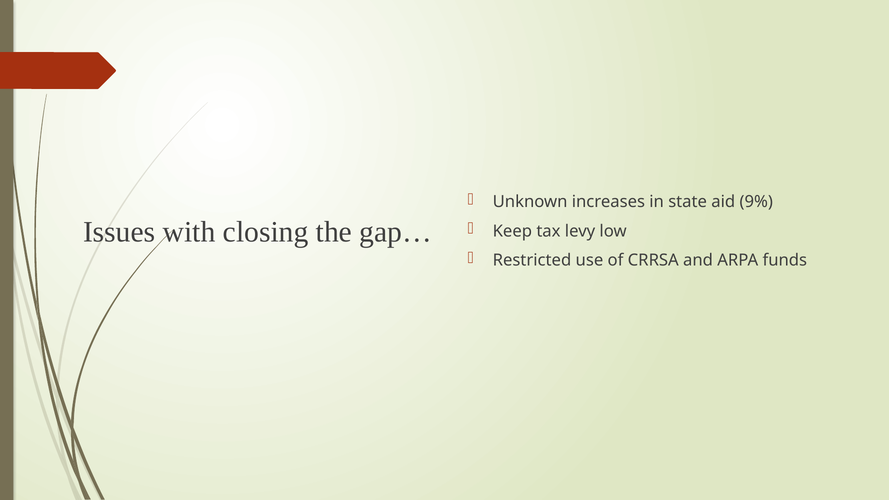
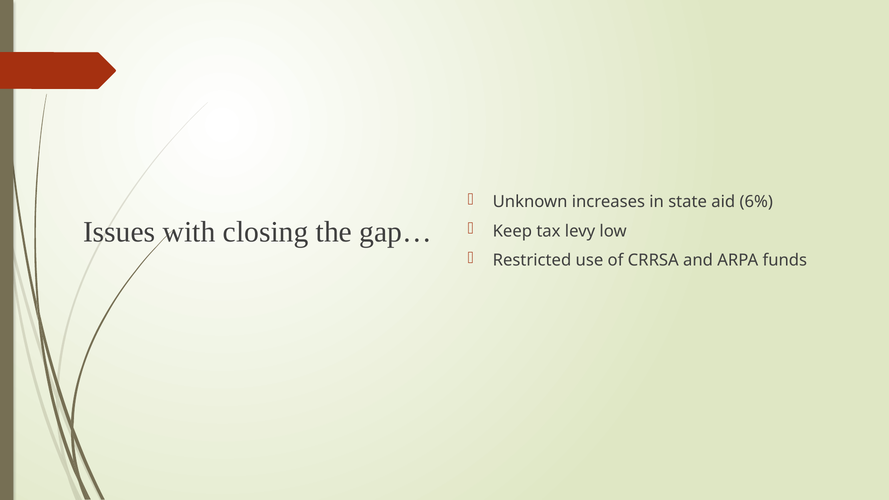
9%: 9% -> 6%
